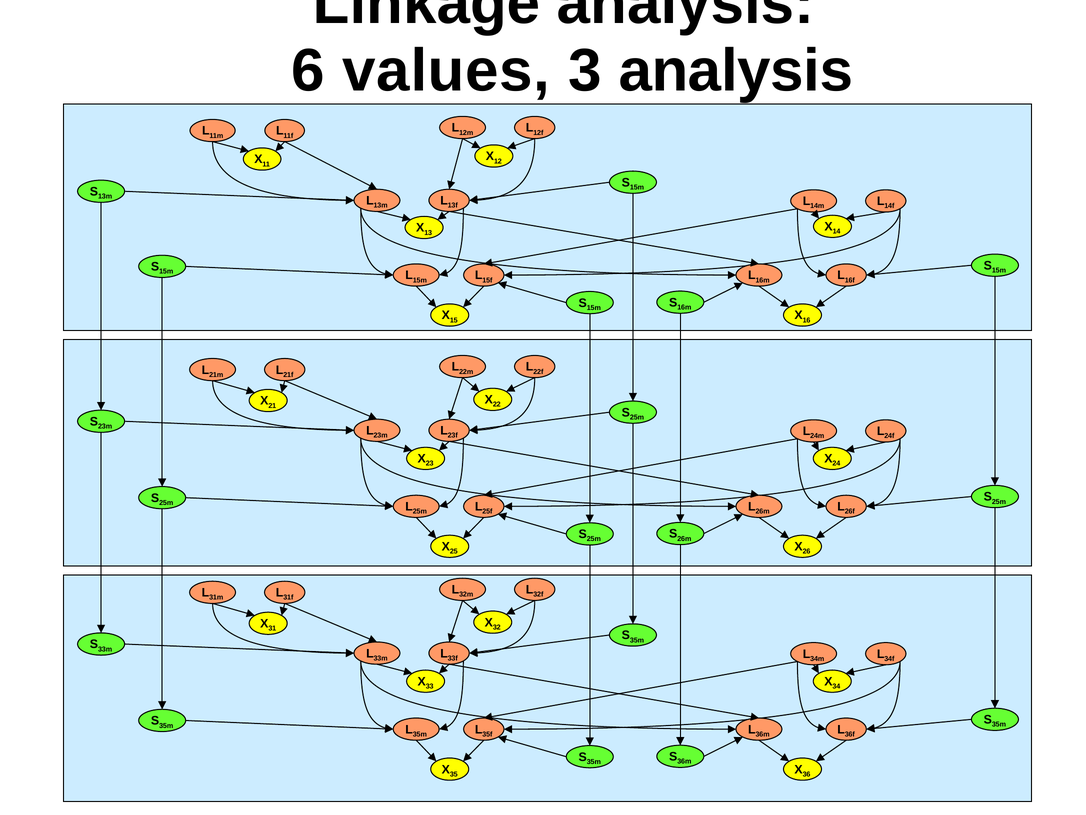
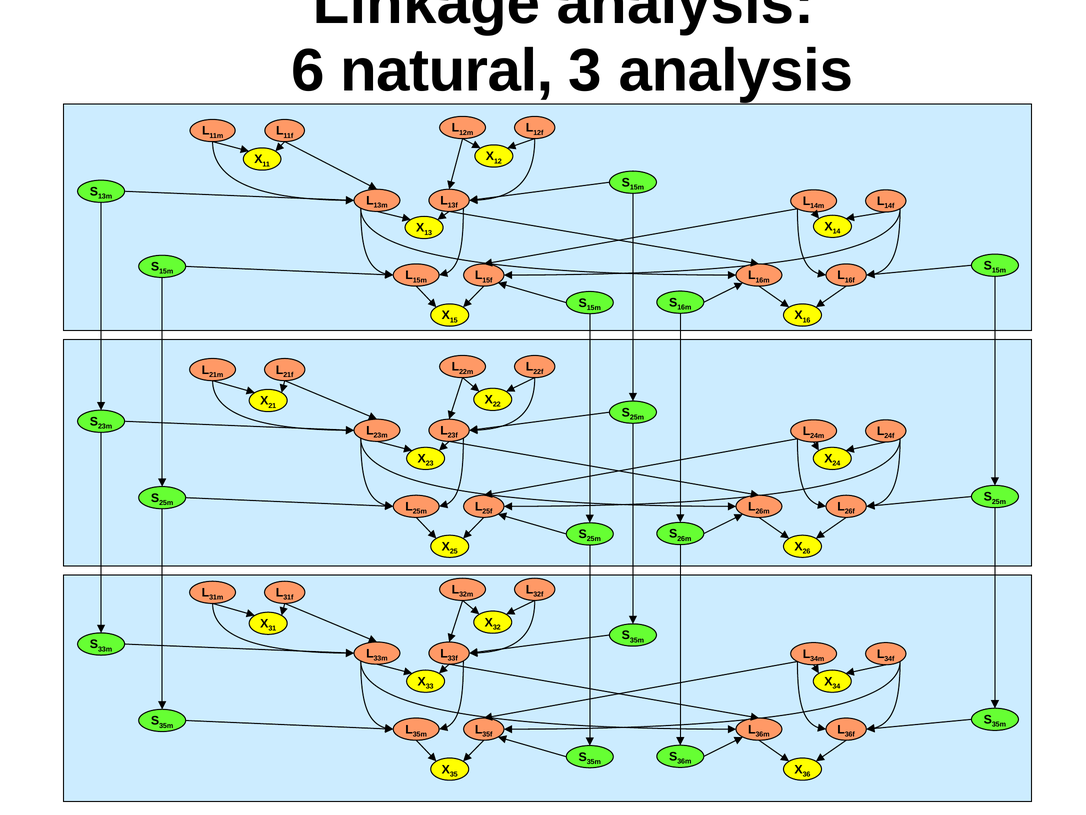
values: values -> natural
